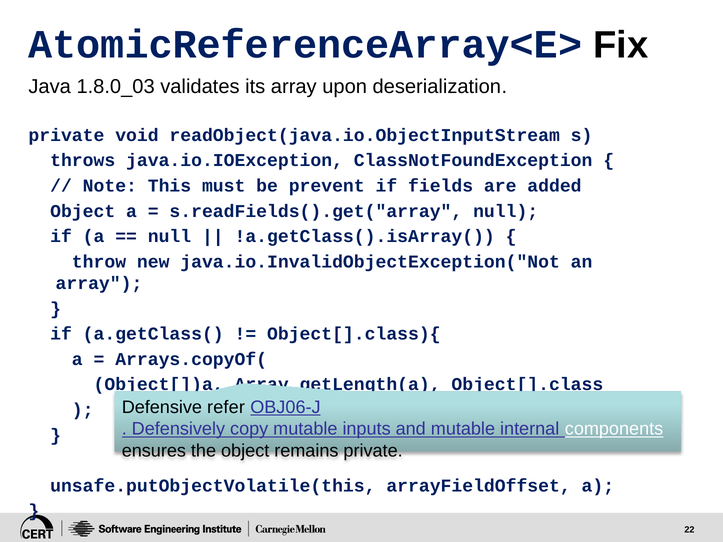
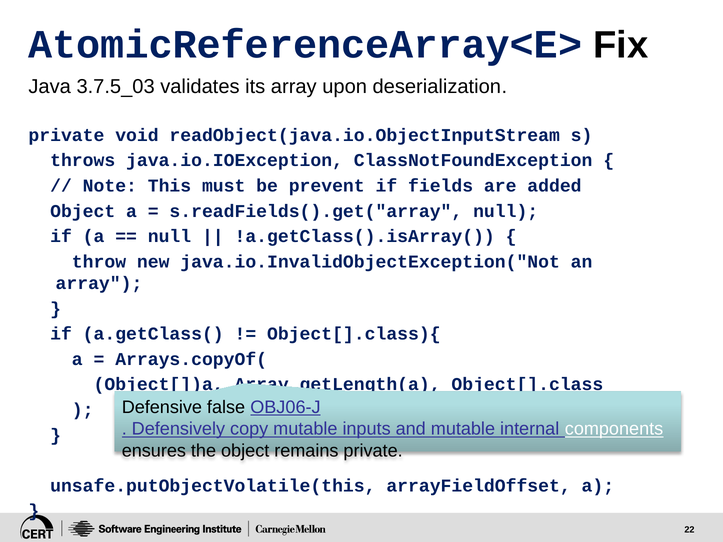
1.8.0_03: 1.8.0_03 -> 3.7.5_03
refer: refer -> false
